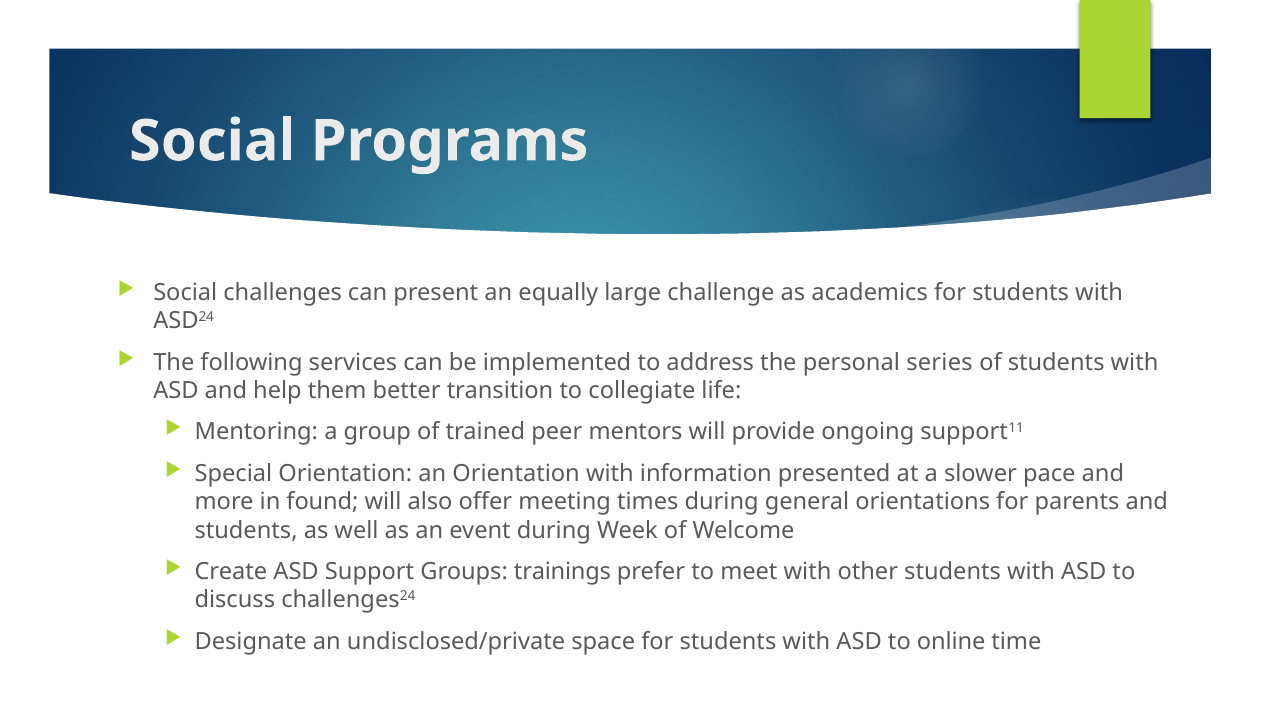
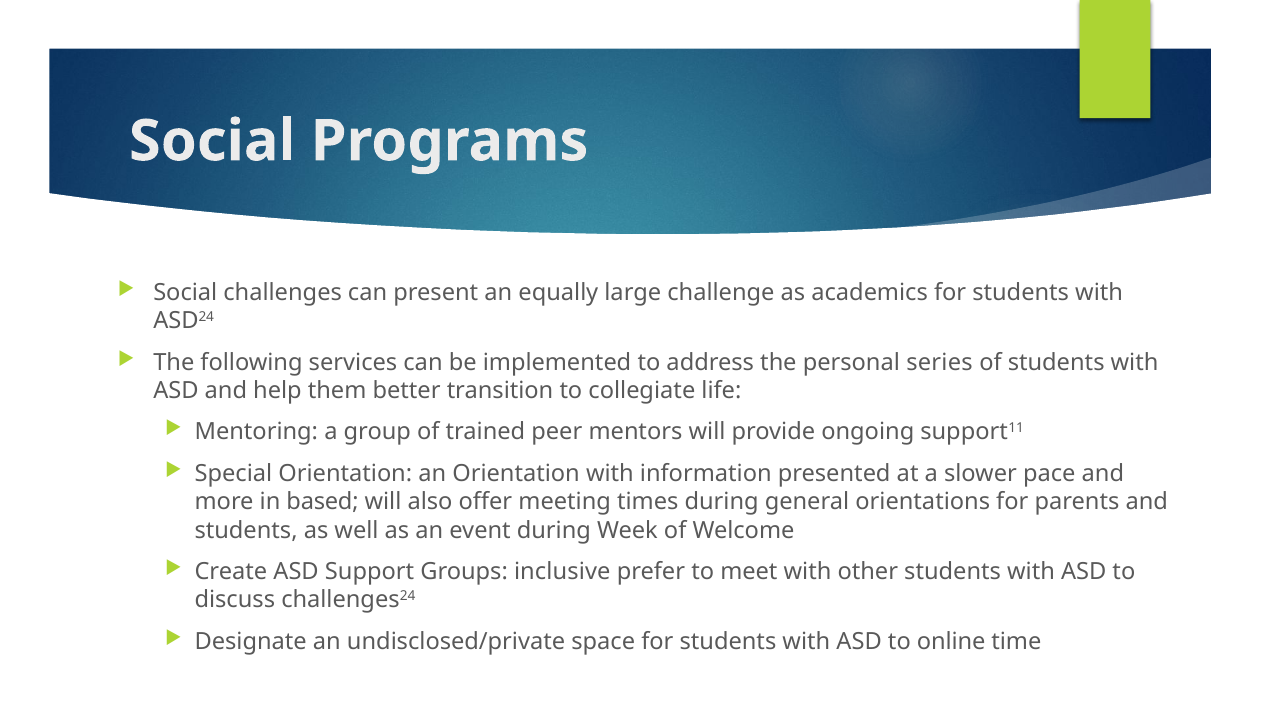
found: found -> based
trainings: trainings -> inclusive
